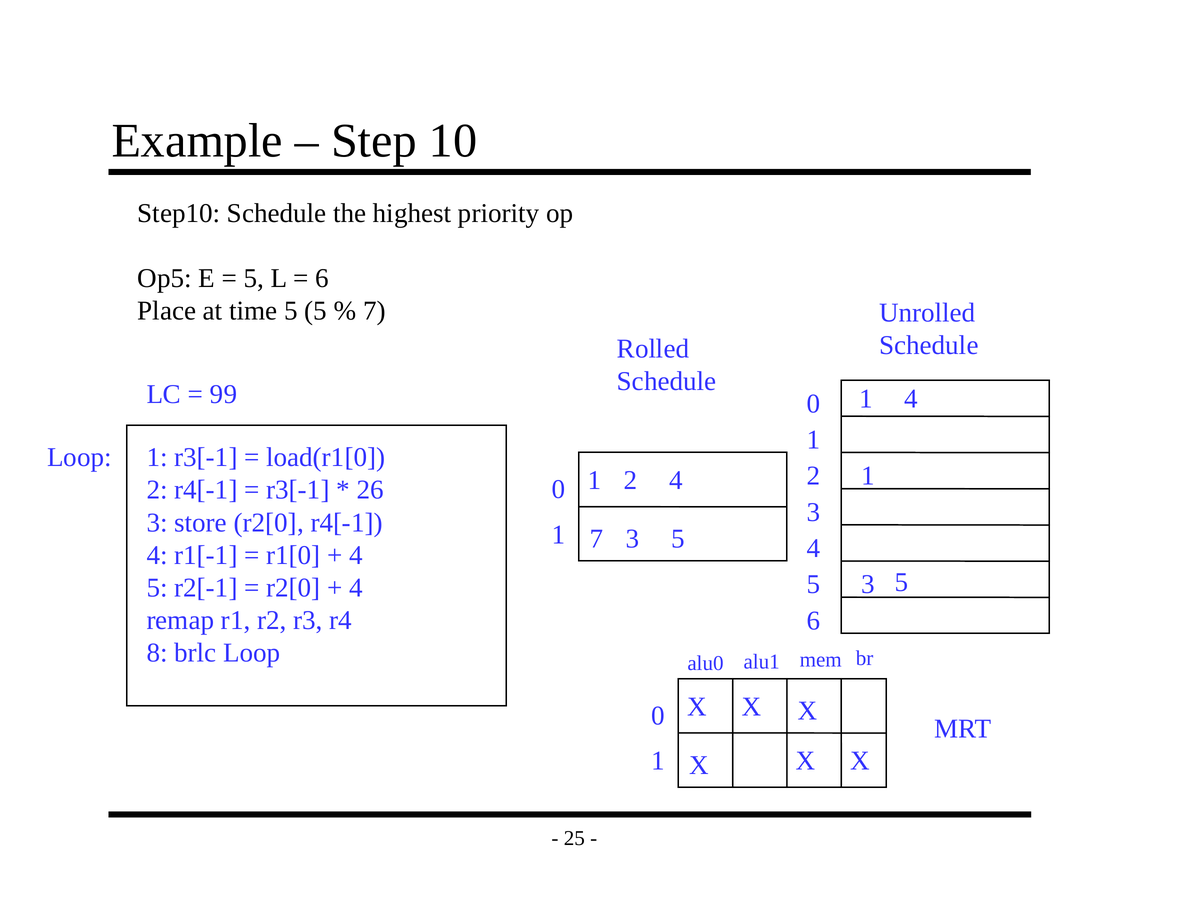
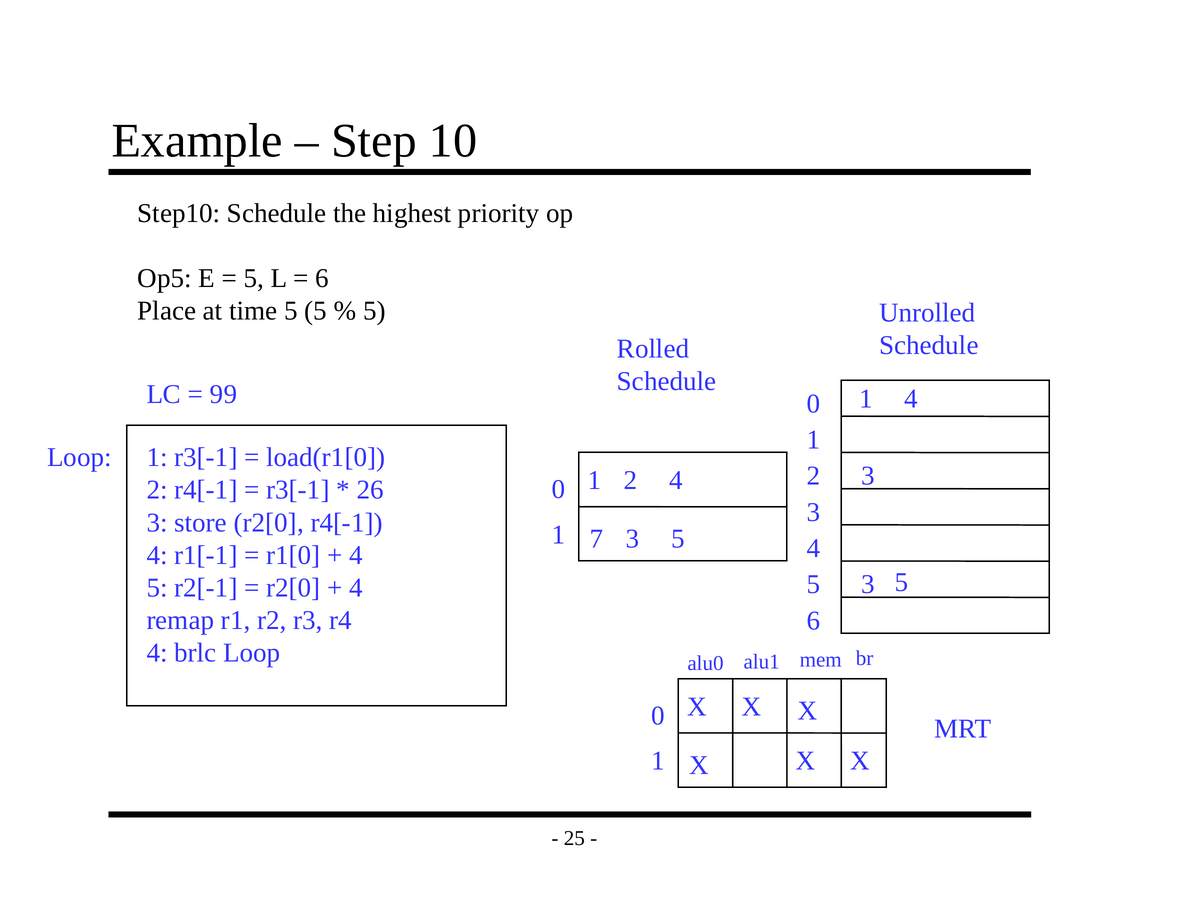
7 at (374, 311): 7 -> 5
1 at (868, 475): 1 -> 3
8 at (157, 653): 8 -> 4
